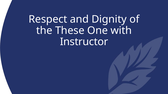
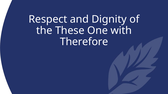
Instructor: Instructor -> Therefore
